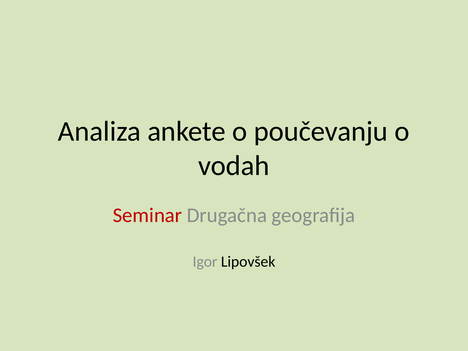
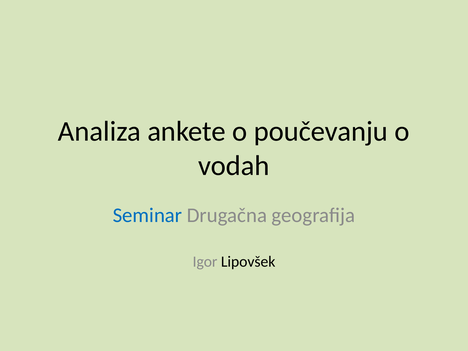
Seminar colour: red -> blue
